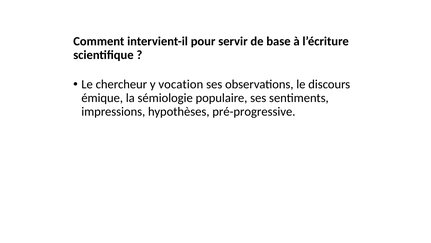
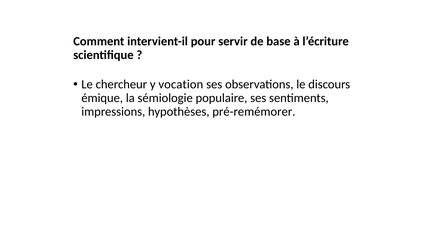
pré-progressive: pré-progressive -> pré-remémorer
